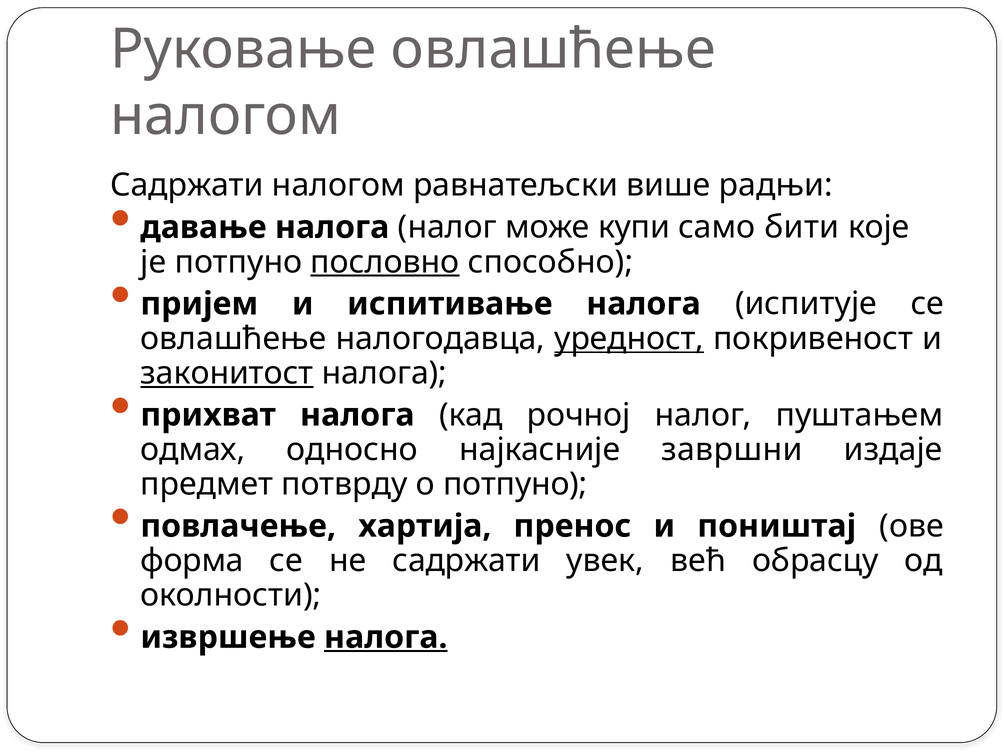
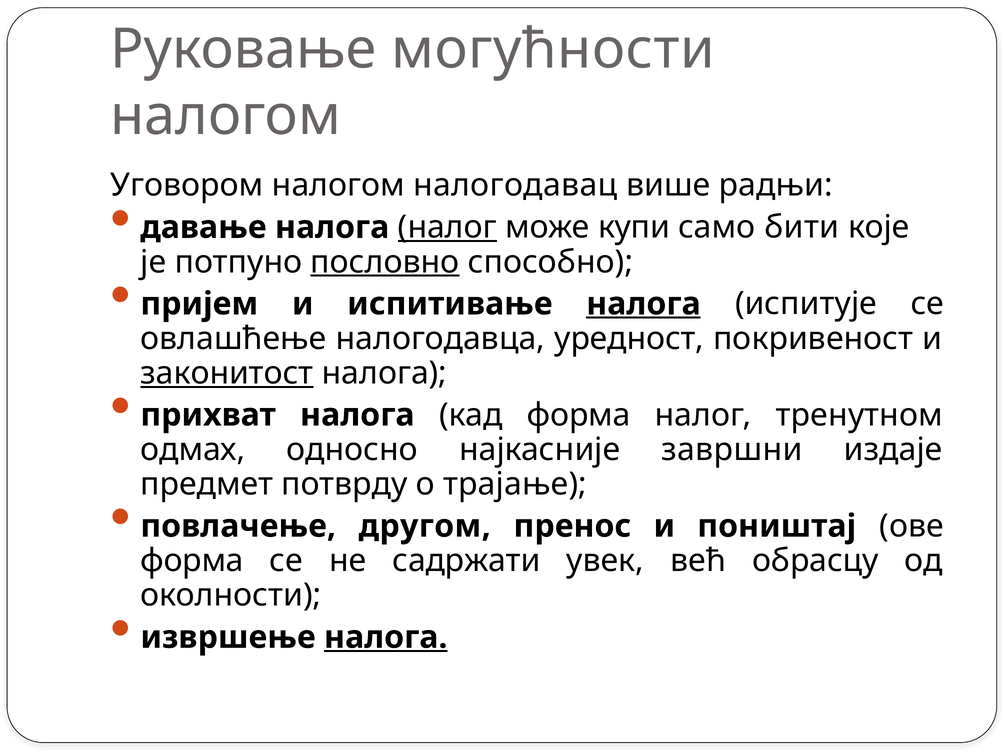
Руковање овлашћење: овлашћење -> могућности
Садржати at (187, 185): Садржати -> Уговором
равнатељски: равнатељски -> налогодавац
налог at (447, 227) underline: none -> present
налога at (643, 304) underline: none -> present
уредност underline: present -> none
кад рочној: рочној -> форма
пуштањем: пуштањем -> тренутном
о потпуно: потпуно -> трајање
хартија: хартија -> другом
